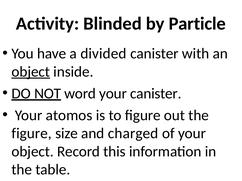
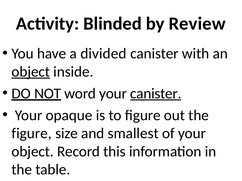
Particle: Particle -> Review
canister at (156, 94) underline: none -> present
atomos: atomos -> opaque
charged: charged -> smallest
